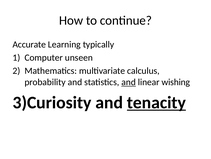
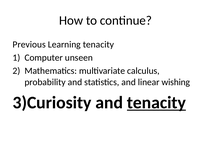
Accurate: Accurate -> Previous
Learning typically: typically -> tenacity
and at (129, 82) underline: present -> none
